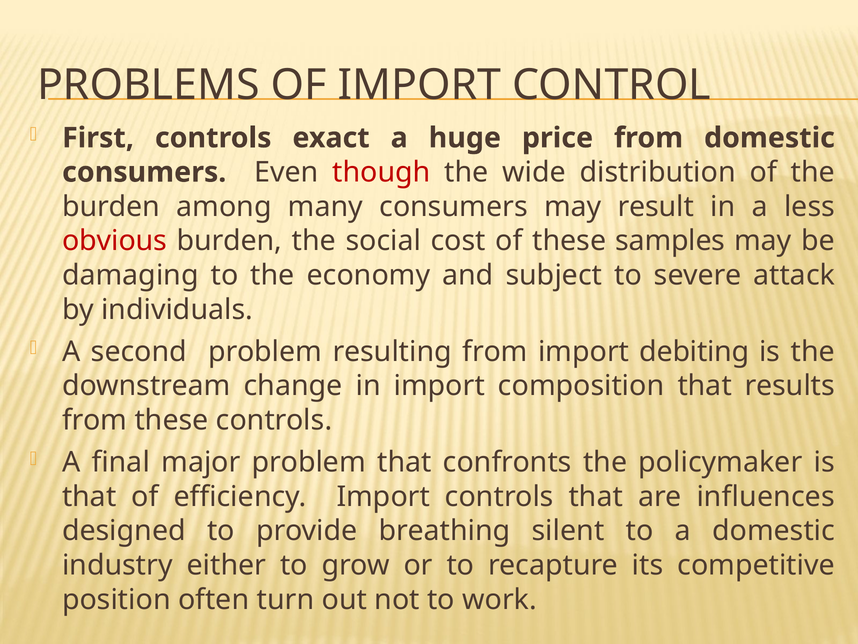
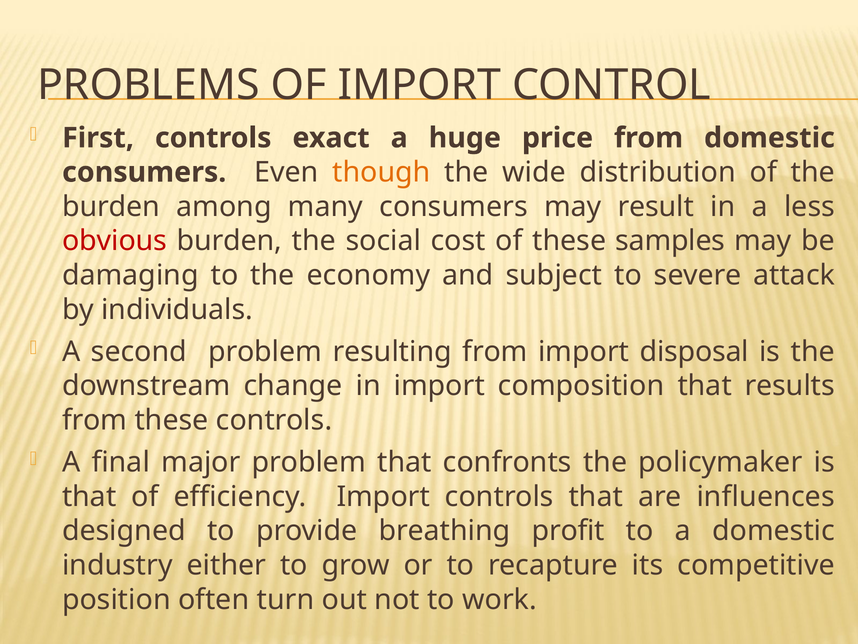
though colour: red -> orange
debiting: debiting -> disposal
silent: silent -> profit
